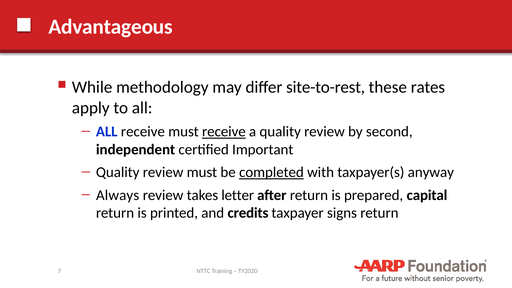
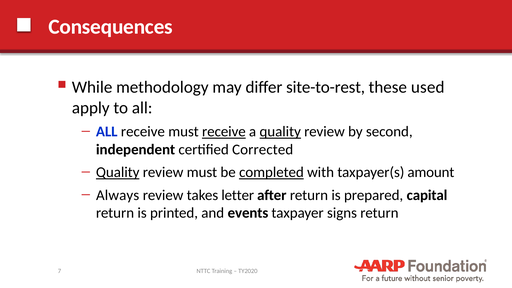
Advantageous: Advantageous -> Consequences
rates: rates -> used
quality at (280, 132) underline: none -> present
Important: Important -> Corrected
Quality at (118, 172) underline: none -> present
anyway: anyway -> amount
credits: credits -> events
